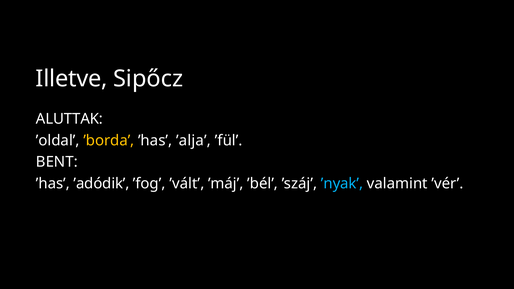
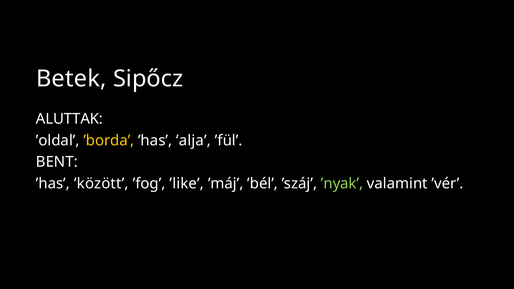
Illetve: Illetve -> Betek
’adódik: ’adódik -> ’között
’vált: ’vált -> ’like
’nyak colour: light blue -> light green
